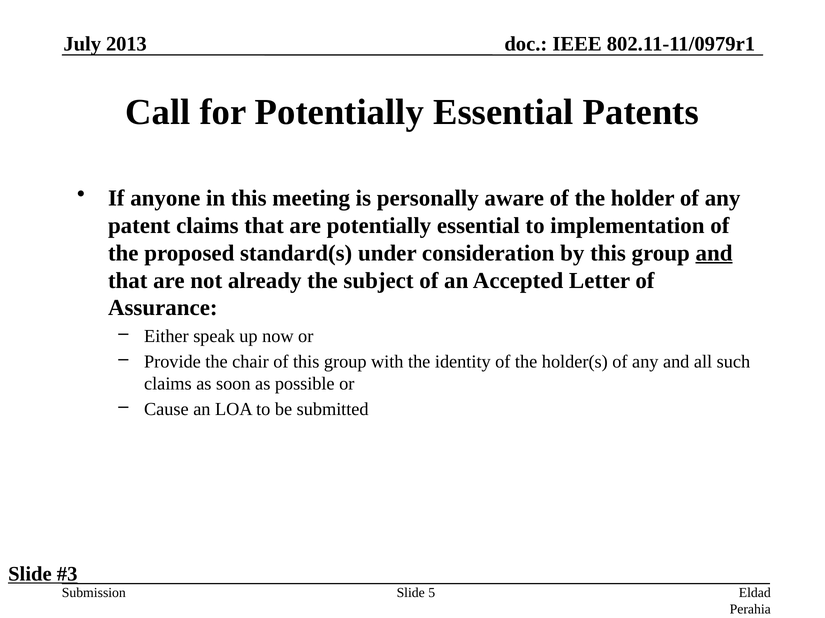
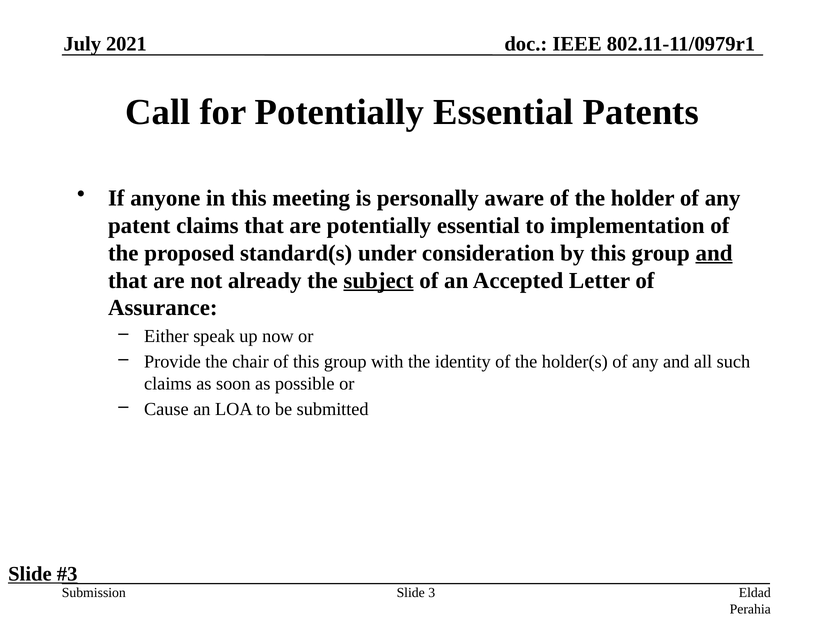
2013: 2013 -> 2021
subject underline: none -> present
5: 5 -> 3
